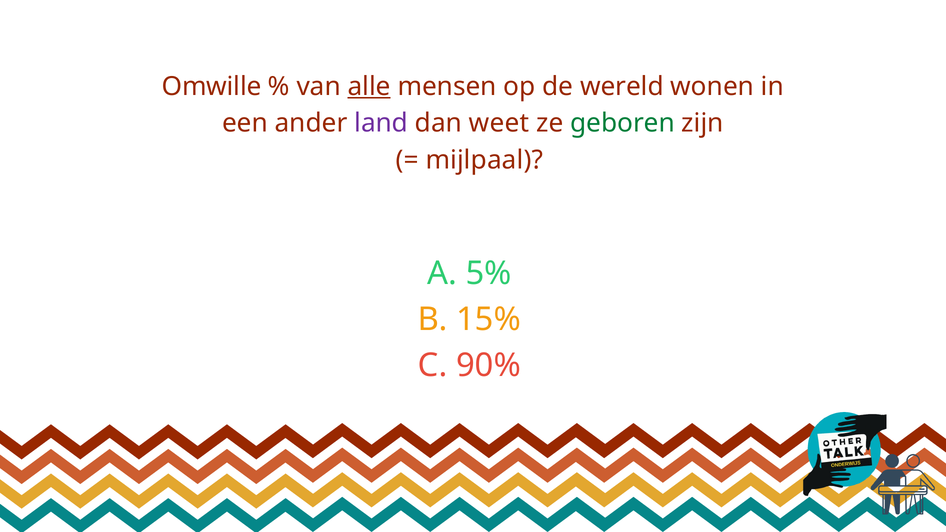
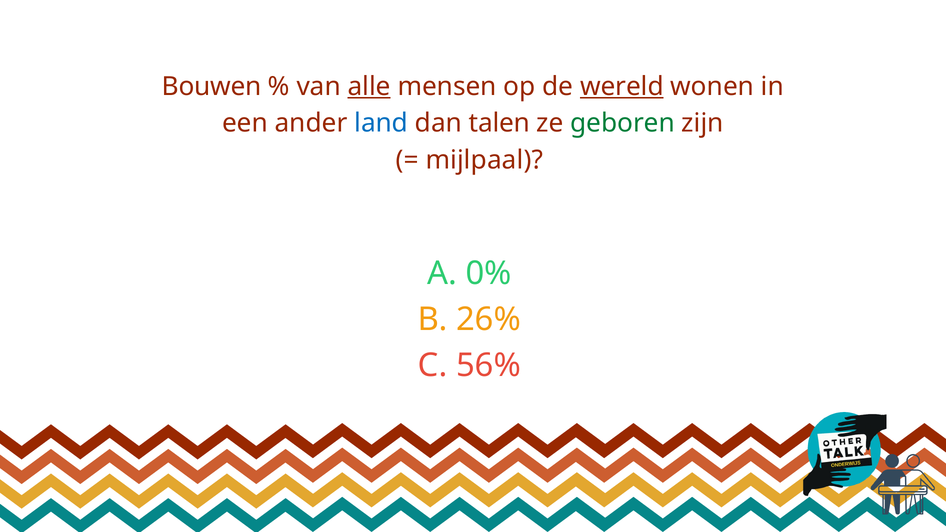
Omwille: Omwille -> Bouwen
wereld underline: none -> present
land colour: purple -> blue
weet: weet -> talen
5%: 5% -> 0%
15%: 15% -> 26%
90%: 90% -> 56%
